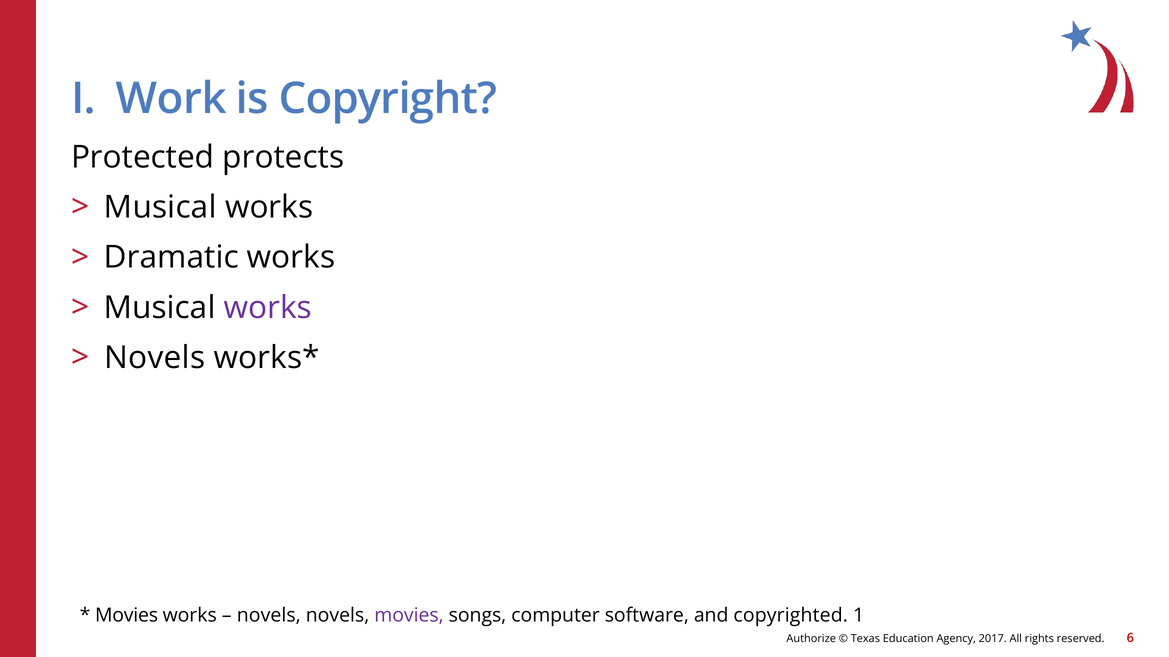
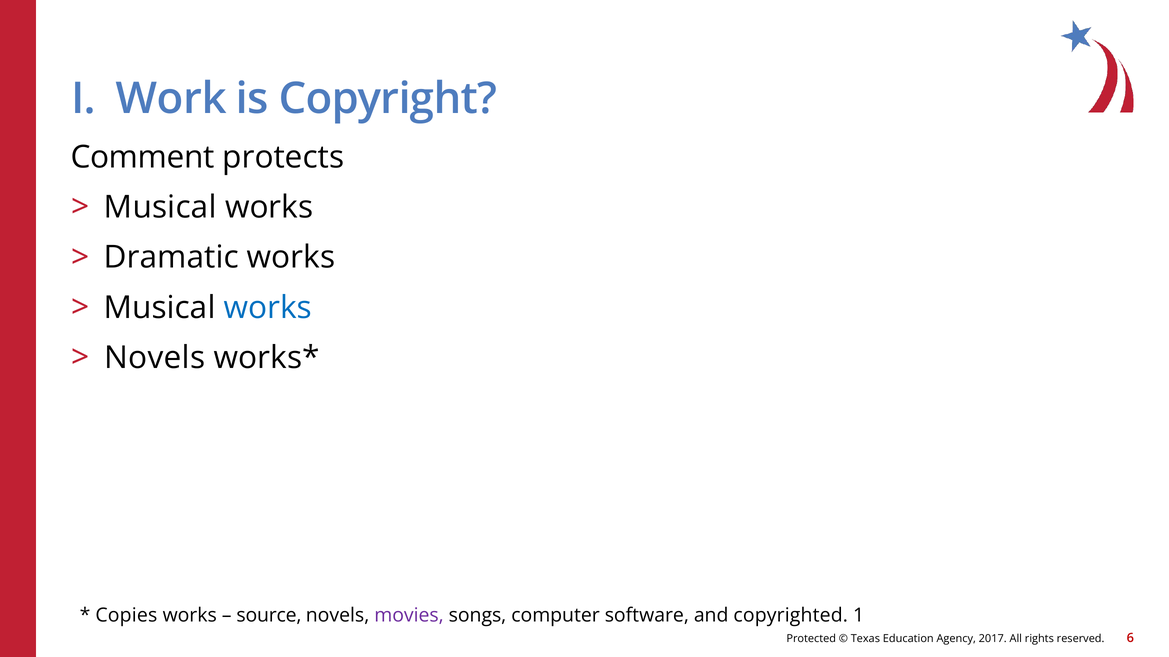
Protected: Protected -> Comment
works at (268, 308) colour: purple -> blue
Movies at (127, 616): Movies -> Copies
novels at (269, 616): novels -> source
Authorize: Authorize -> Protected
